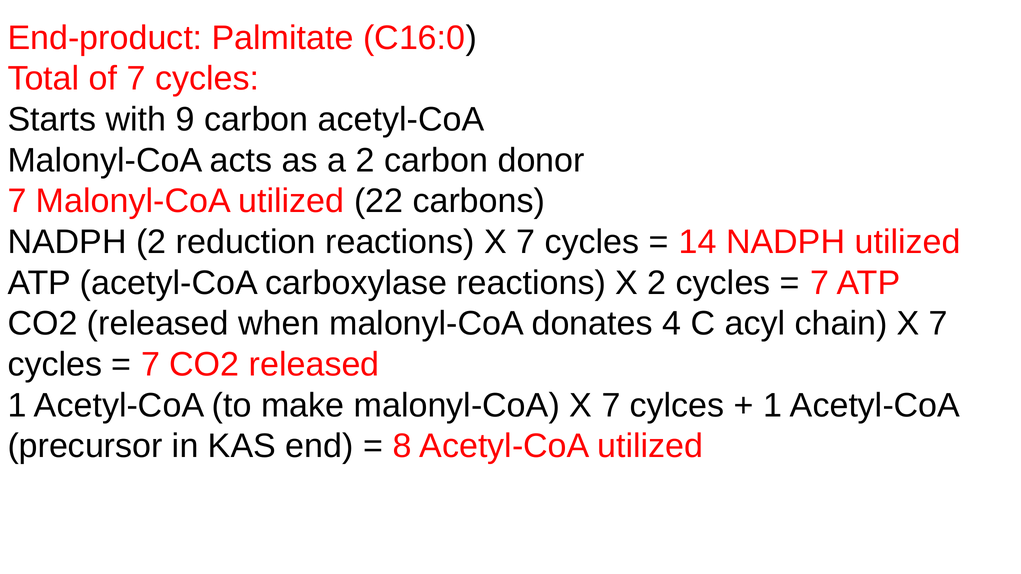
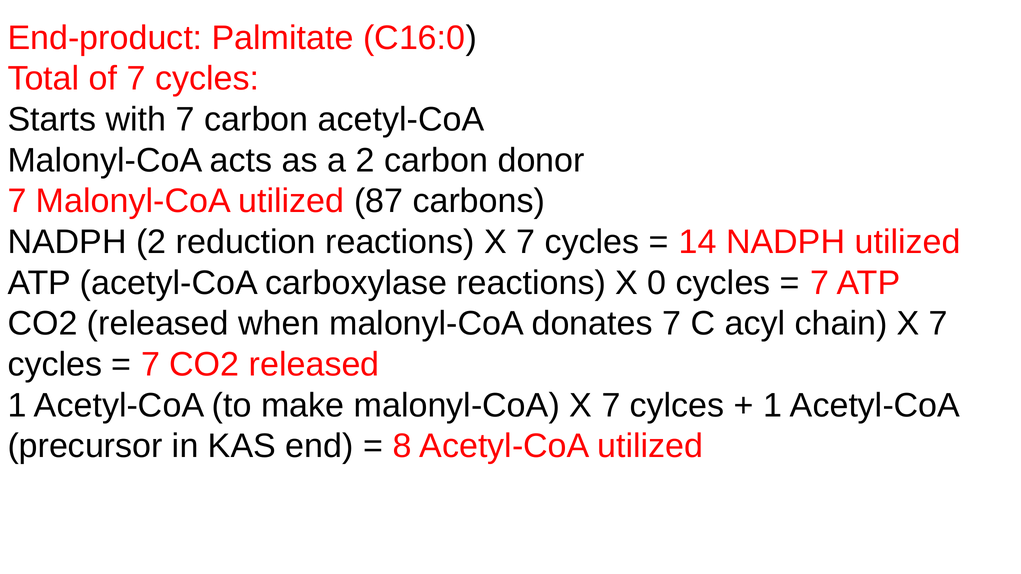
with 9: 9 -> 7
22: 22 -> 87
X 2: 2 -> 0
donates 4: 4 -> 7
